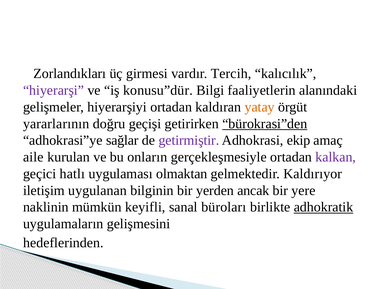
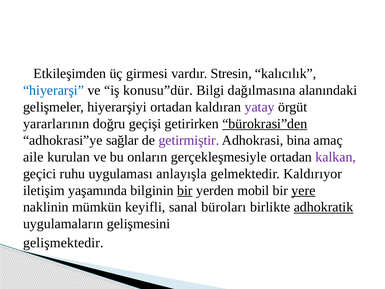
Zorlandıkları: Zorlandıkları -> Etkileşimden
Tercih: Tercih -> Stresin
hiyerarşi colour: purple -> blue
faaliyetlerin: faaliyetlerin -> dağılmasına
yatay colour: orange -> purple
ekip: ekip -> bina
hatlı: hatlı -> ruhu
olmaktan: olmaktan -> anlayışla
uygulanan: uygulanan -> yaşamında
bir at (185, 190) underline: none -> present
ancak: ancak -> mobil
yere underline: none -> present
hedeflerinden: hedeflerinden -> gelişmektedir
